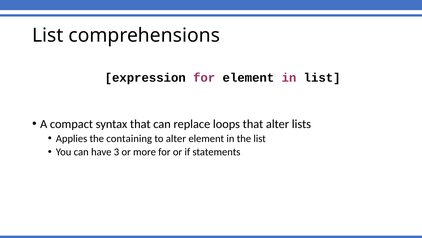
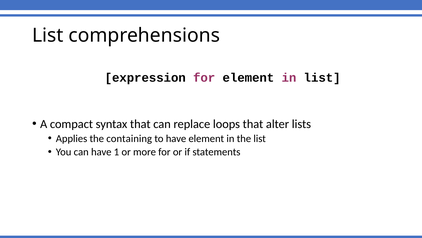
to alter: alter -> have
3: 3 -> 1
